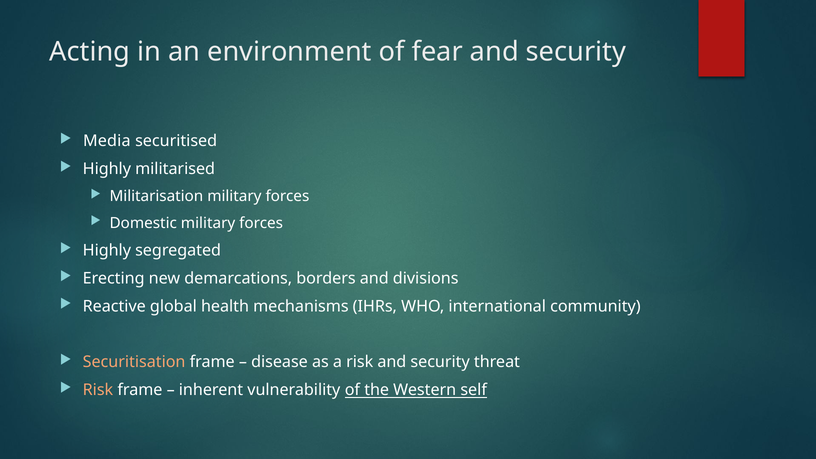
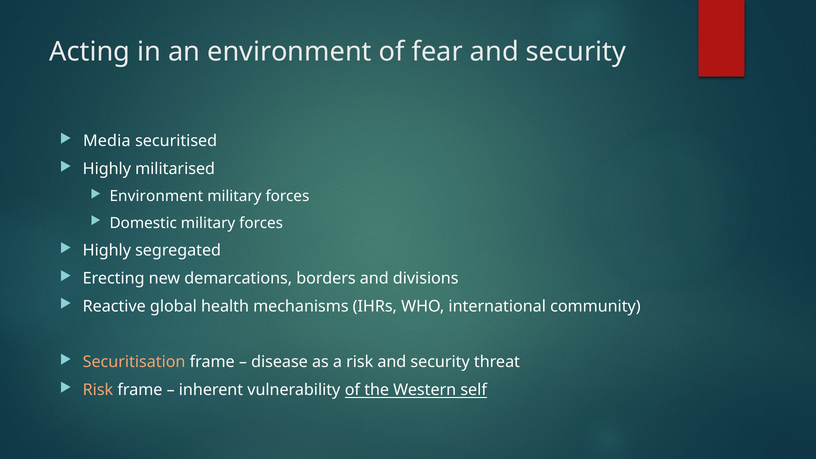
Militarisation at (156, 196): Militarisation -> Environment
